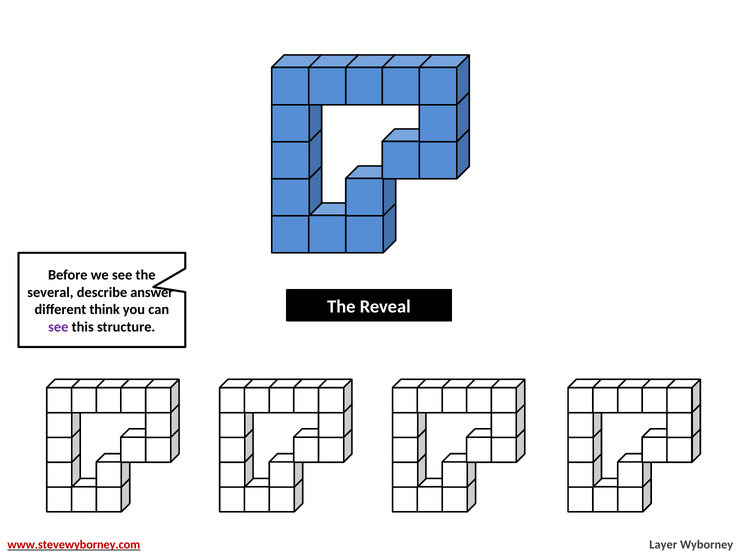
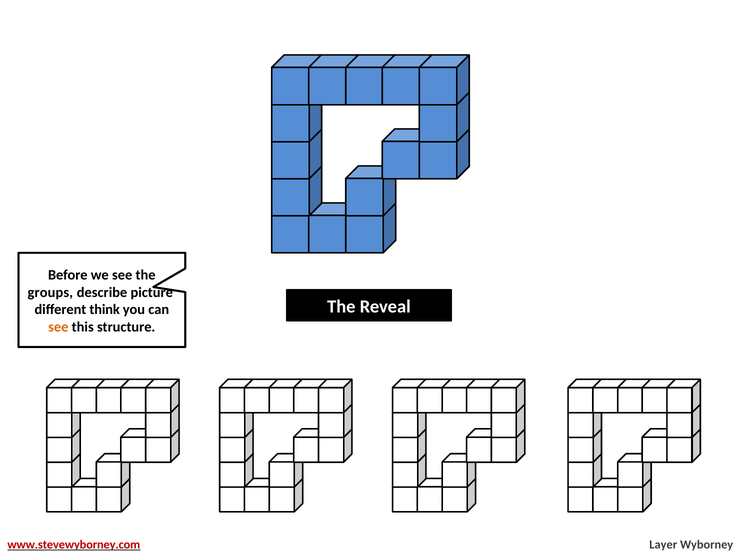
several: several -> groups
answer: answer -> picture
see at (58, 327) colour: purple -> orange
